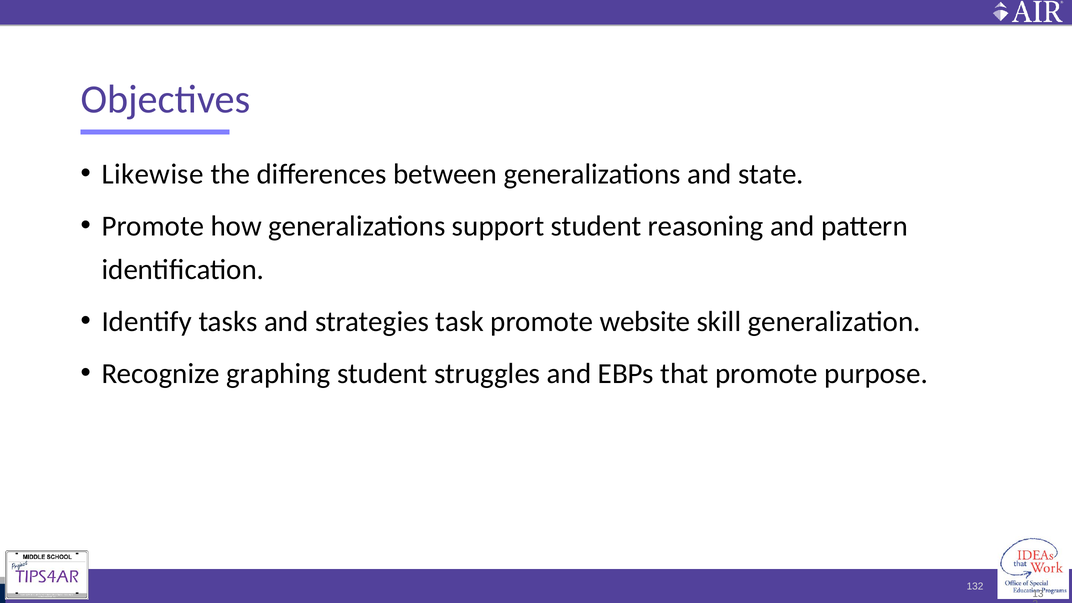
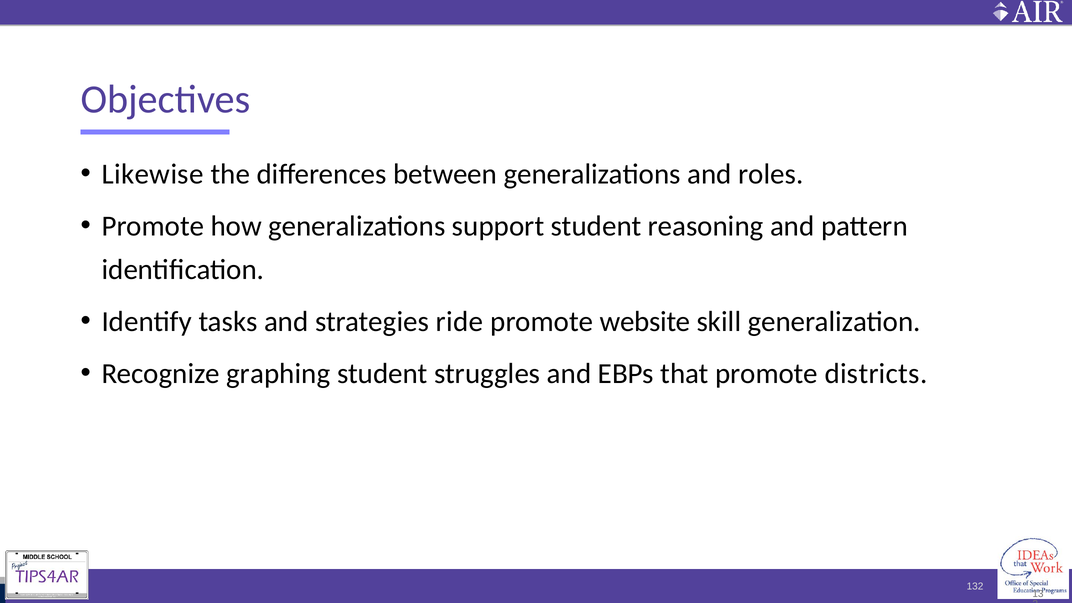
state: state -> roles
task: task -> ride
purpose: purpose -> districts
